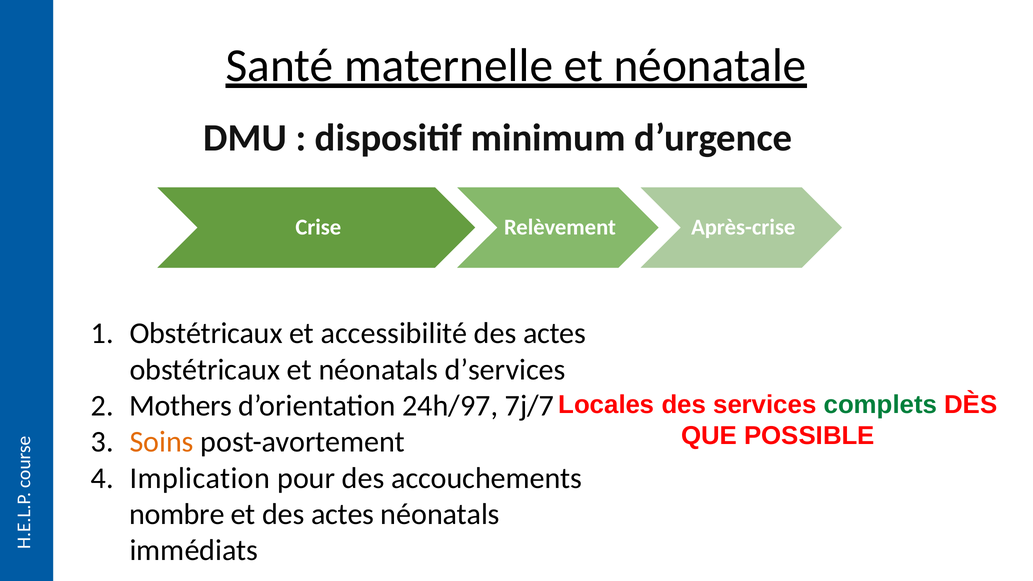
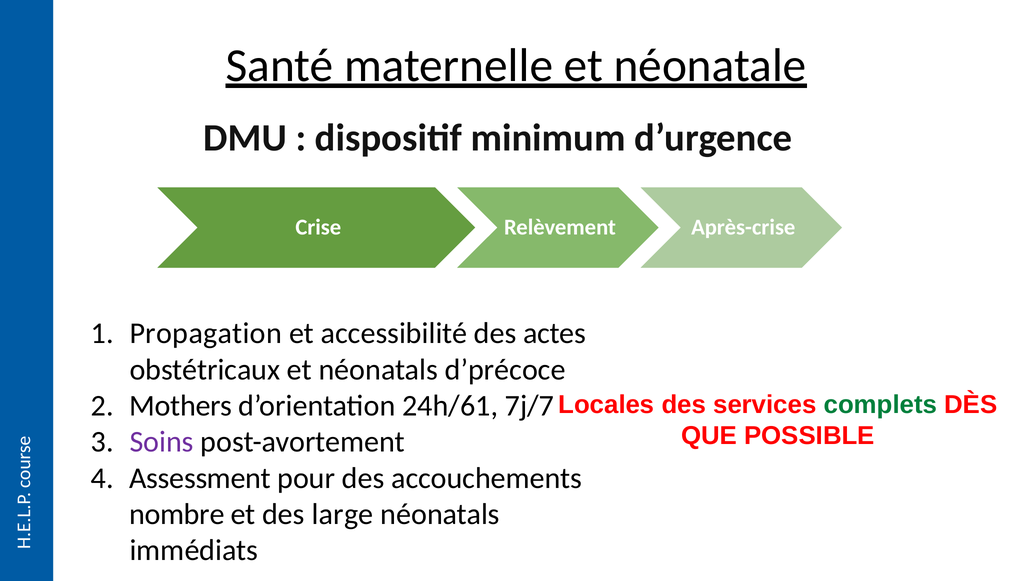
Obstétricaux at (206, 333): Obstétricaux -> Propagation
d’services: d’services -> d’précoce
24h/97: 24h/97 -> 24h/61
Soins colour: orange -> purple
Implication: Implication -> Assessment
et des actes: actes -> large
